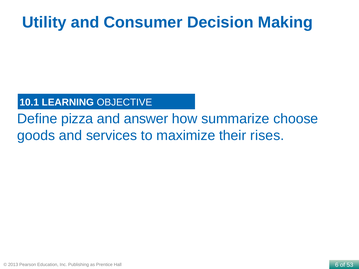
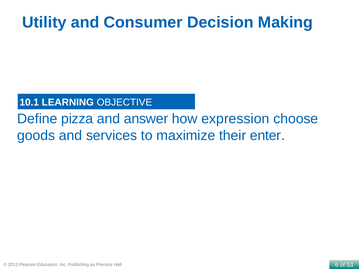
summarize: summarize -> expression
rises: rises -> enter
